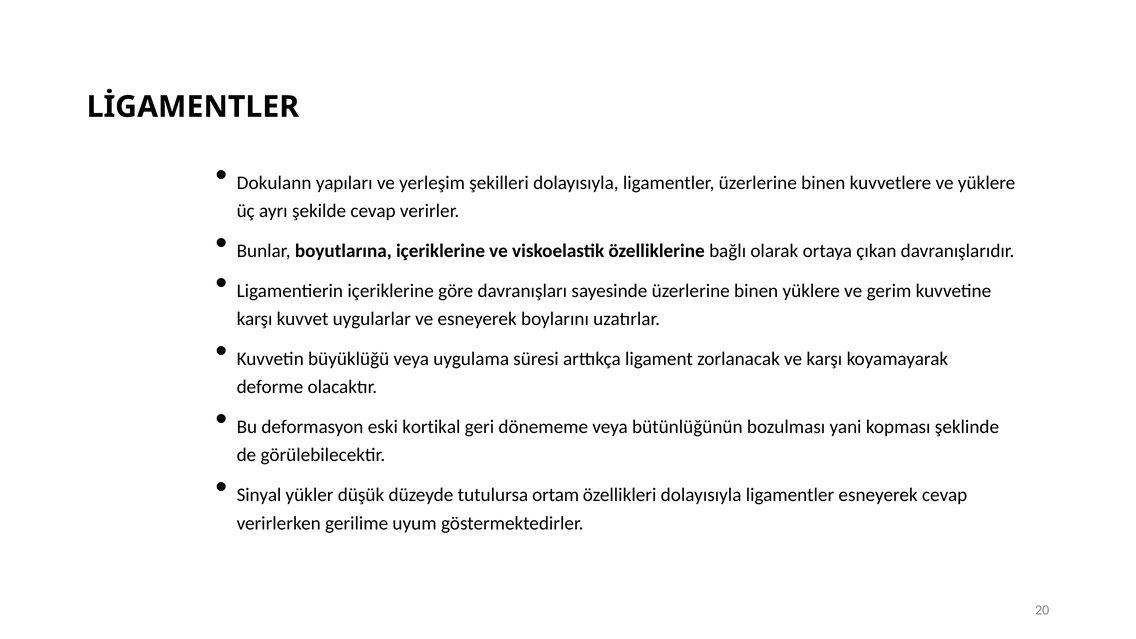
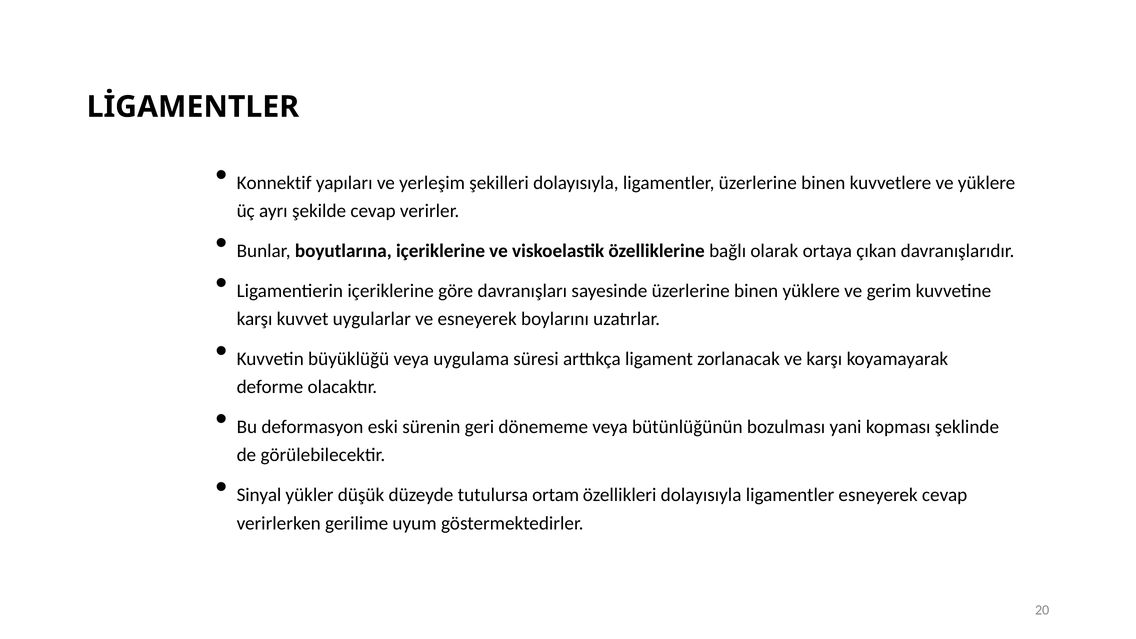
Dokulann: Dokulann -> Konnektif
kortikal: kortikal -> sürenin
